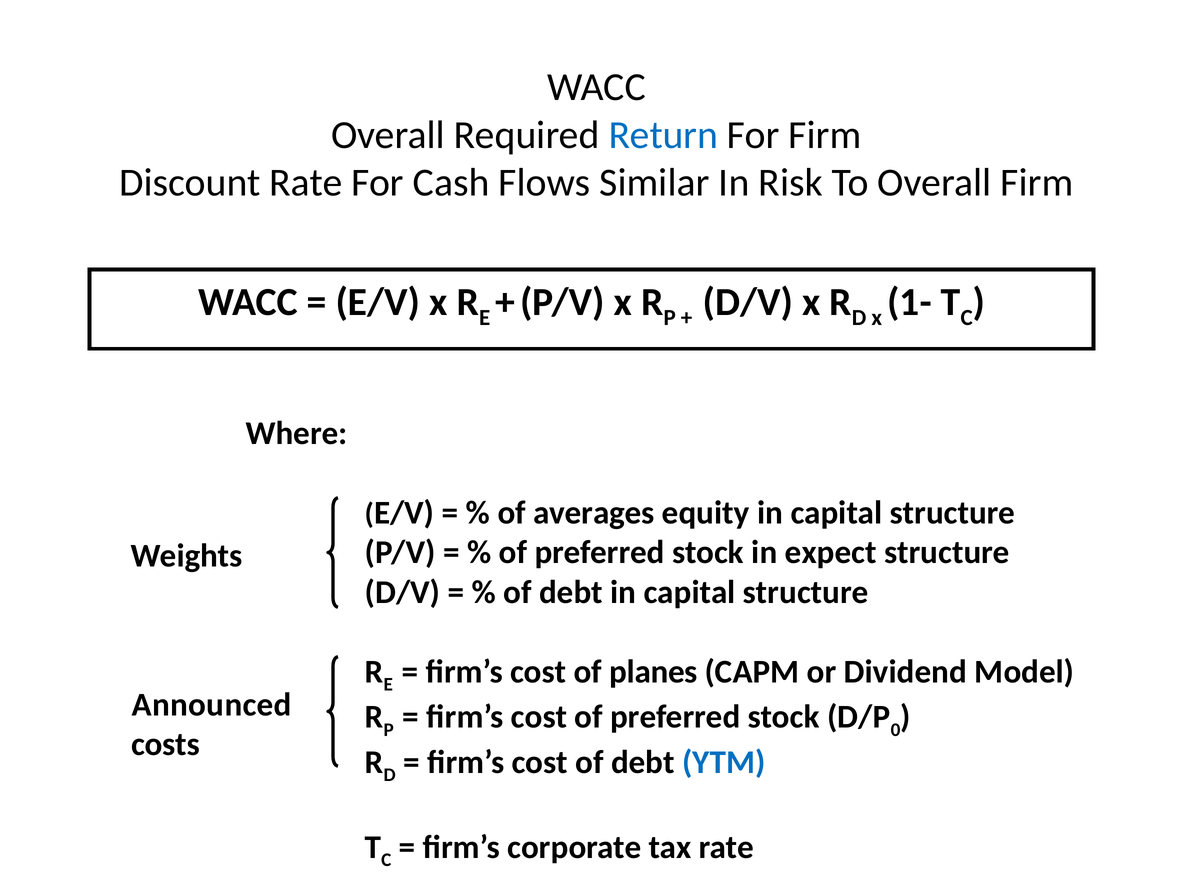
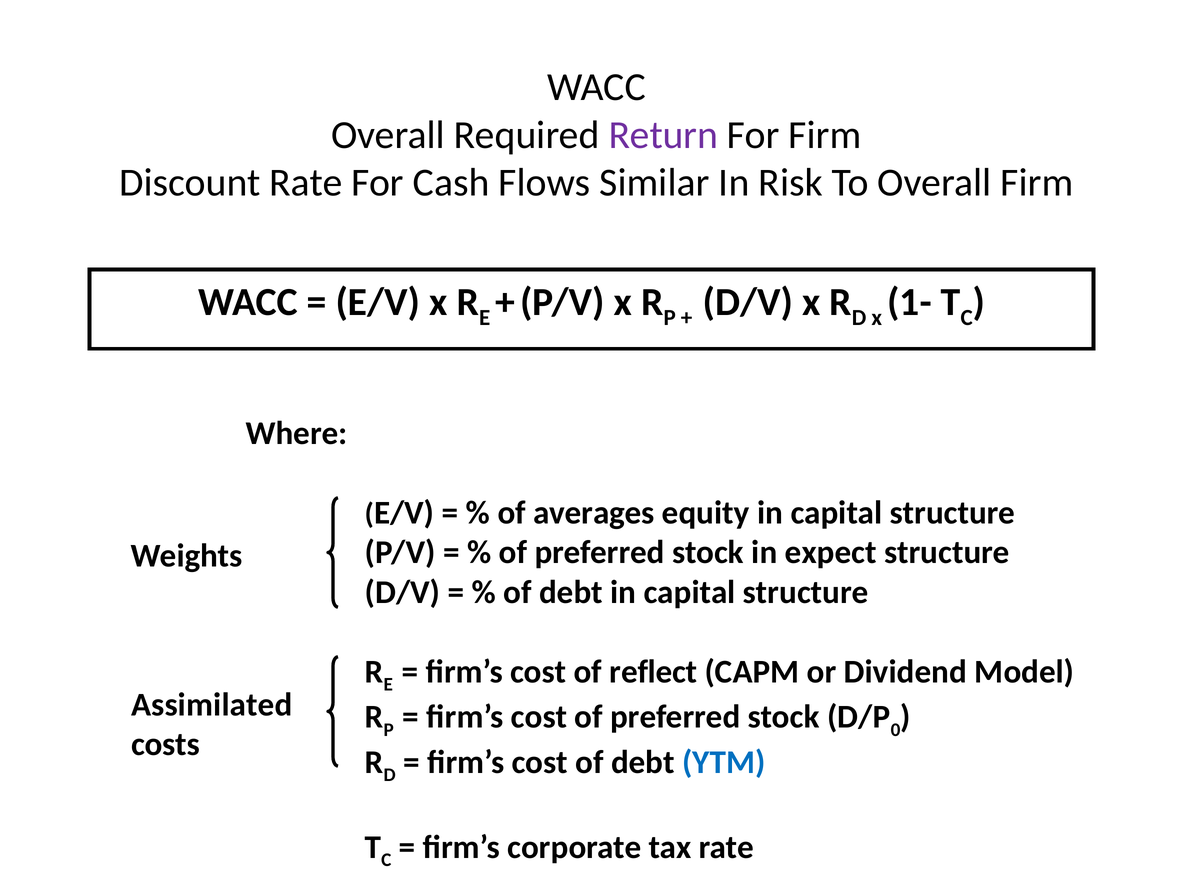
Return colour: blue -> purple
planes: planes -> reflect
Announced: Announced -> Assimilated
